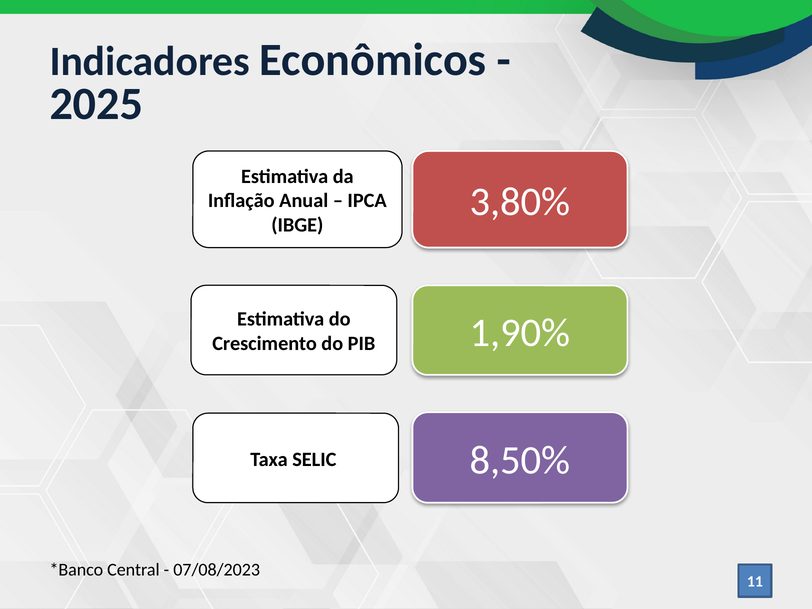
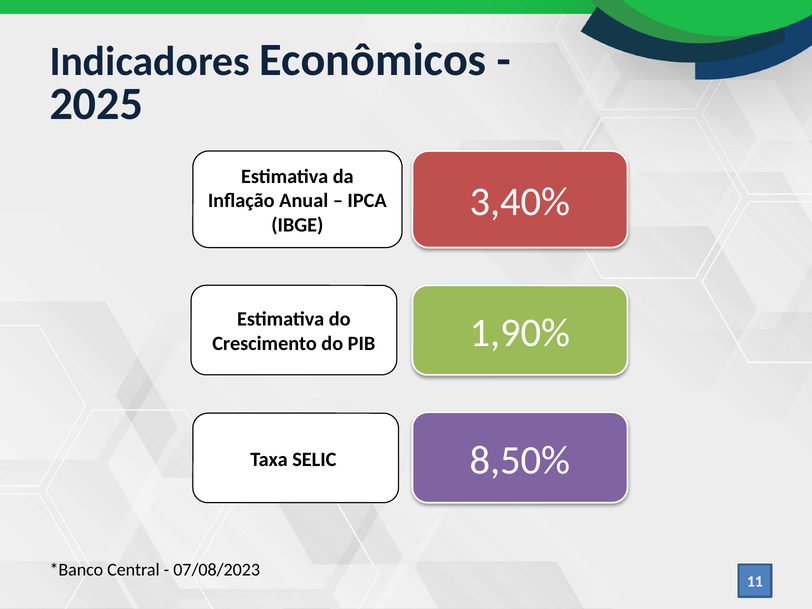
3,80%: 3,80% -> 3,40%
